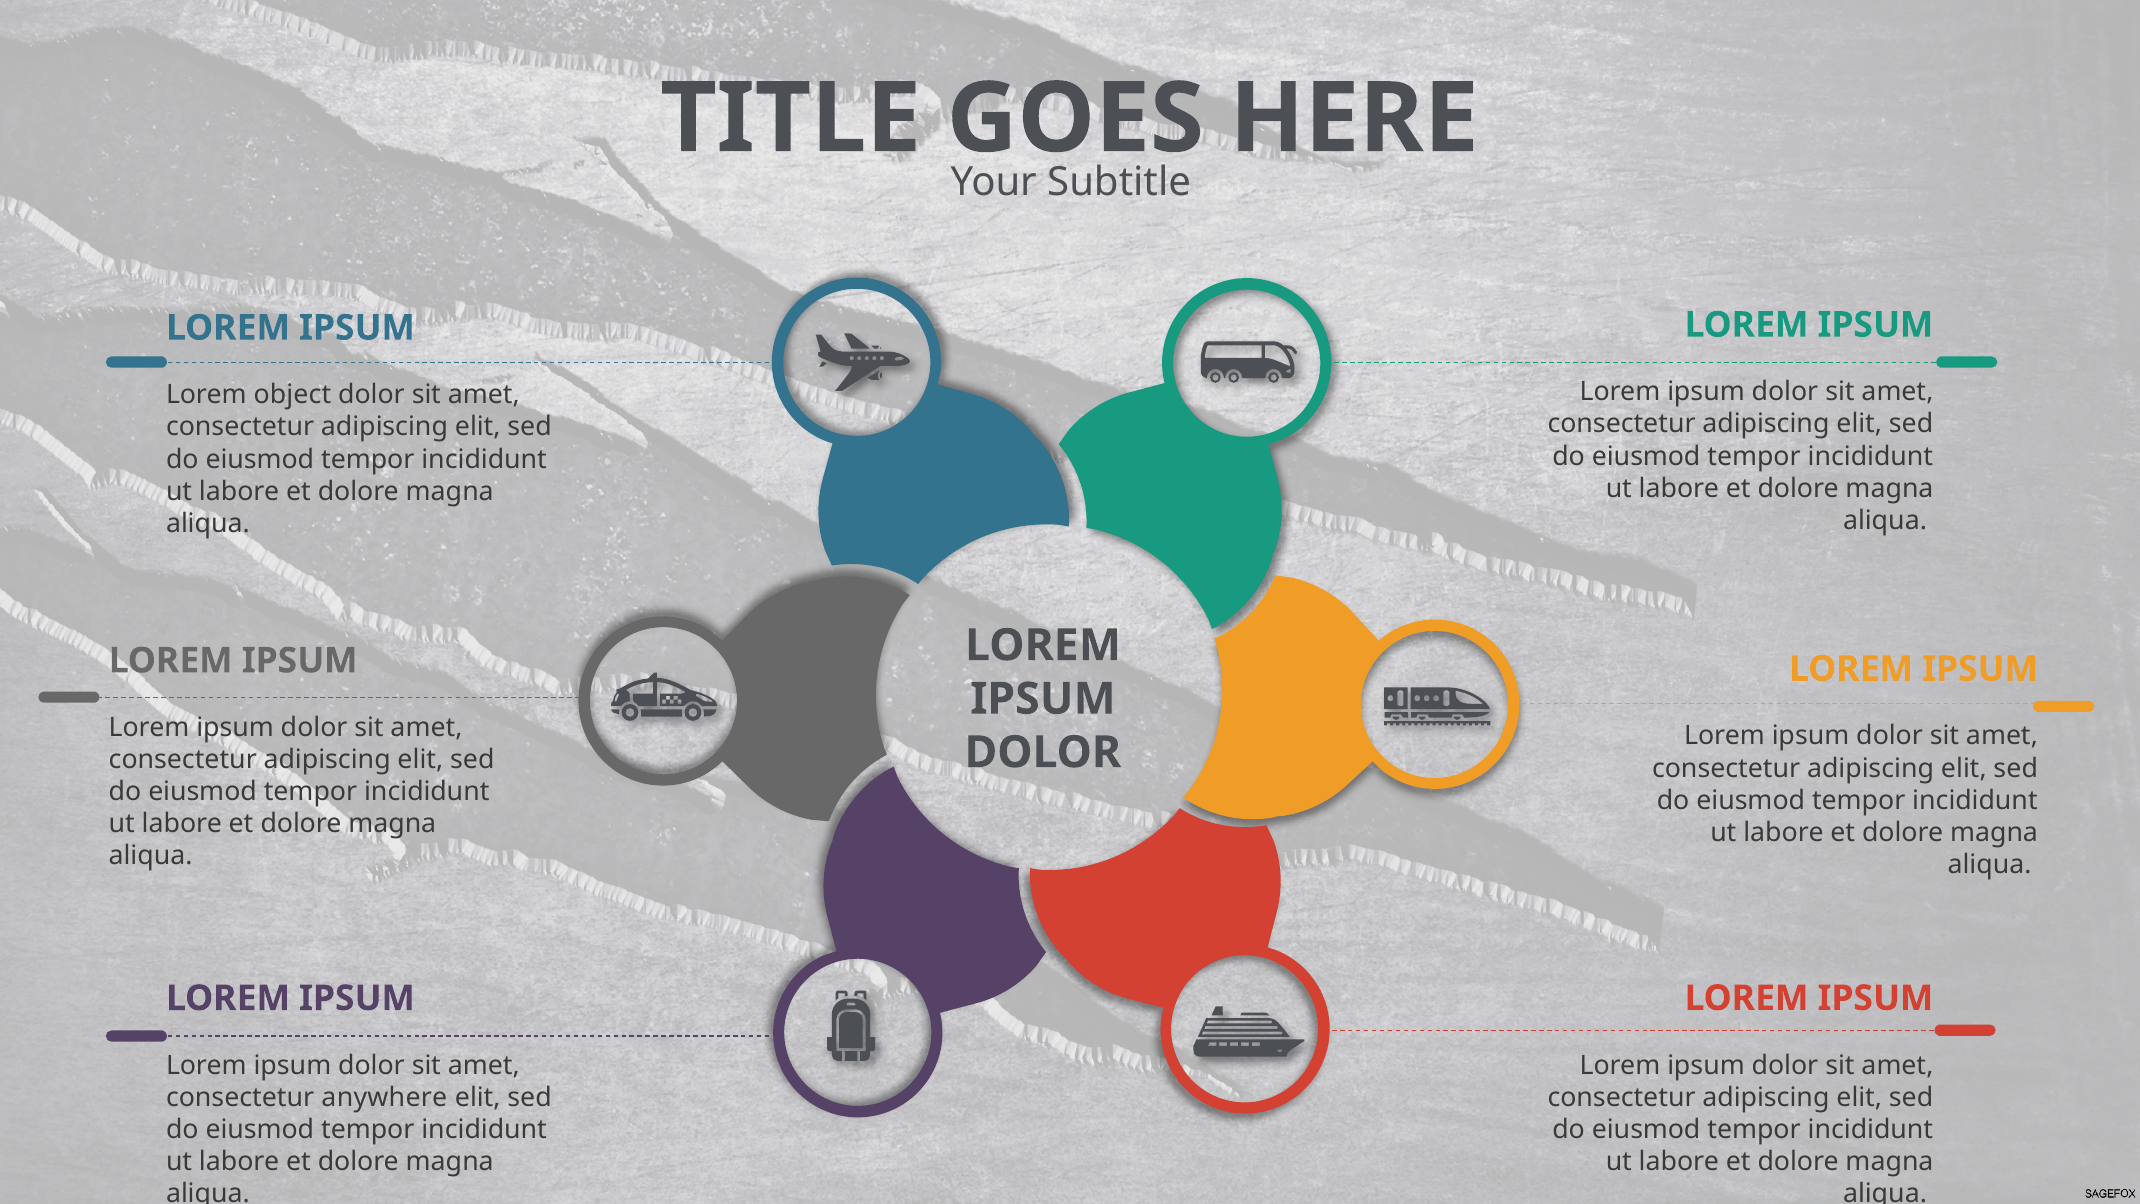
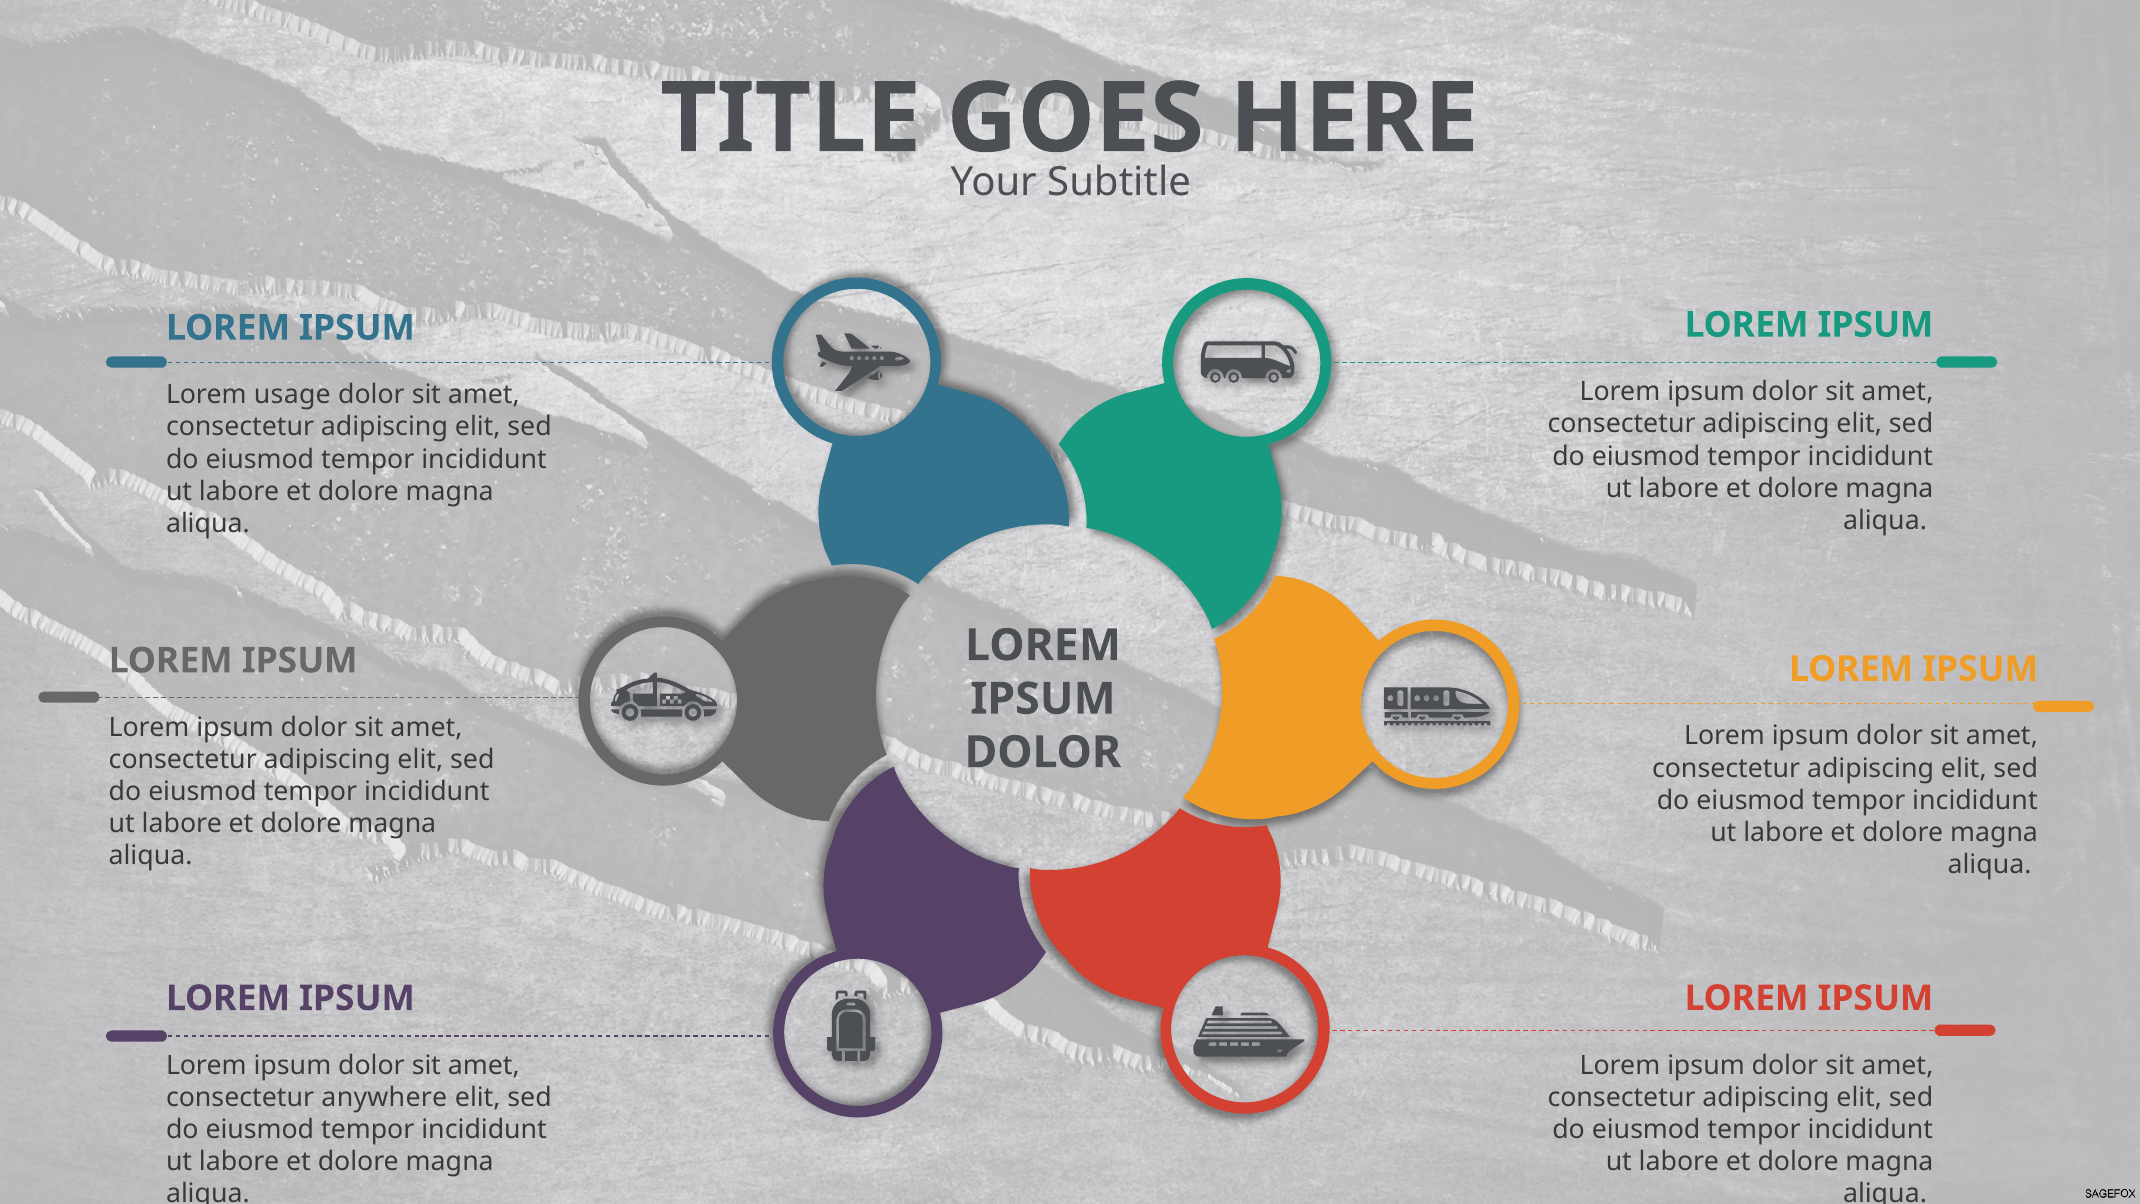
object: object -> usage
